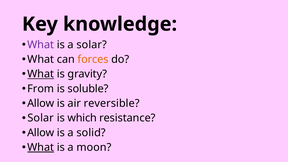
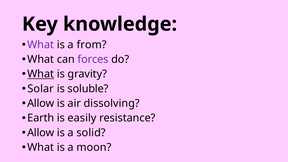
a solar: solar -> from
forces colour: orange -> purple
From: From -> Solar
reversible: reversible -> dissolving
Solar at (41, 118): Solar -> Earth
which: which -> easily
What at (41, 147) underline: present -> none
